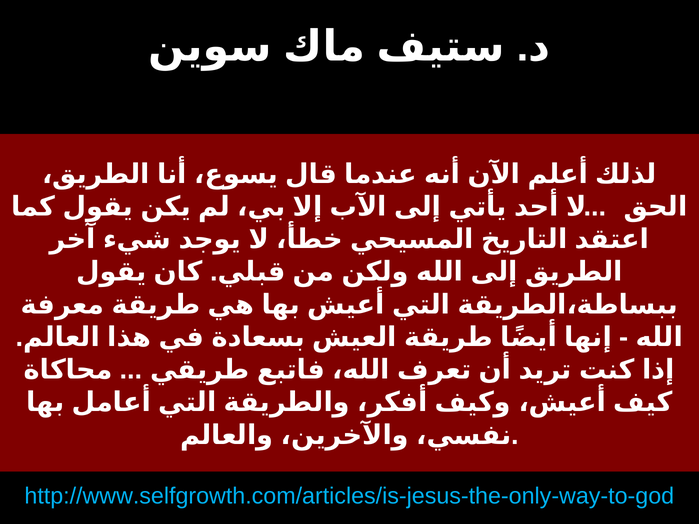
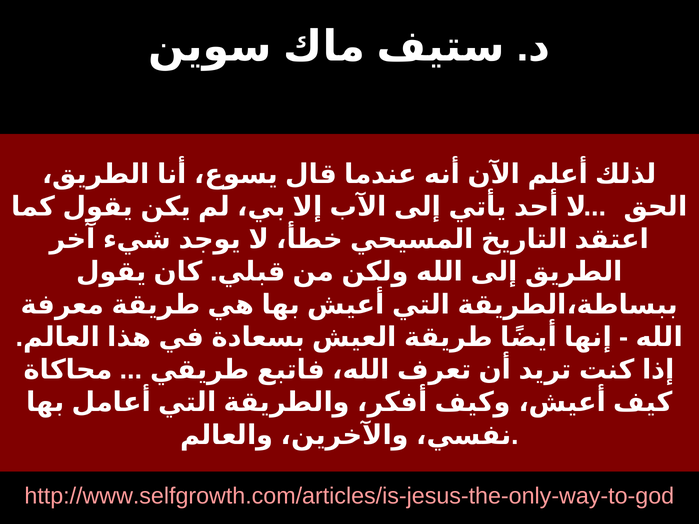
http://www.selfgrowth.com/articles/is-jesus-the-only-way-to-god colour: light blue -> pink
